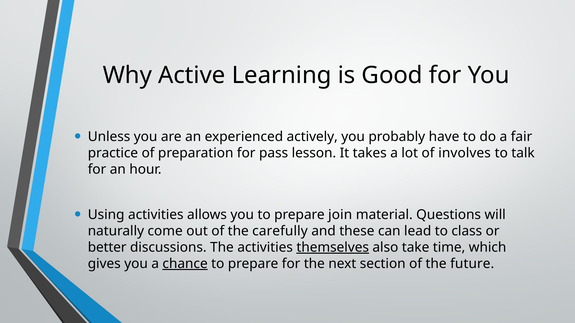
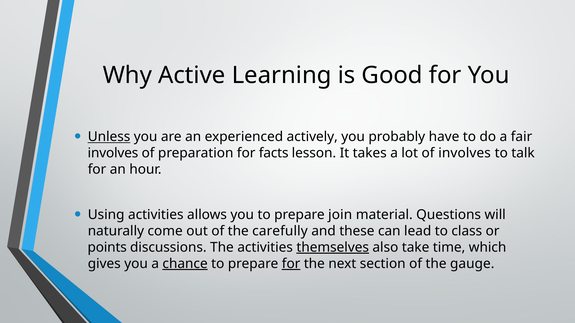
Unless underline: none -> present
practice at (113, 153): practice -> involves
pass: pass -> facts
better: better -> points
for at (291, 264) underline: none -> present
future: future -> gauge
